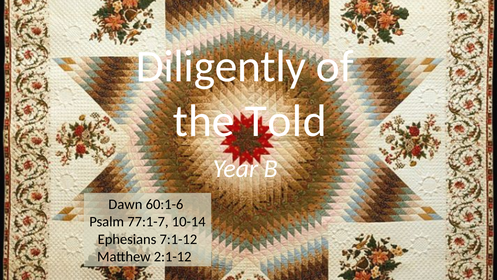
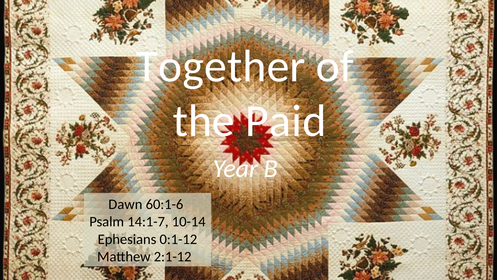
Diligently: Diligently -> Together
Told: Told -> Paid
77:1-7: 77:1-7 -> 14:1-7
7:1-12: 7:1-12 -> 0:1-12
